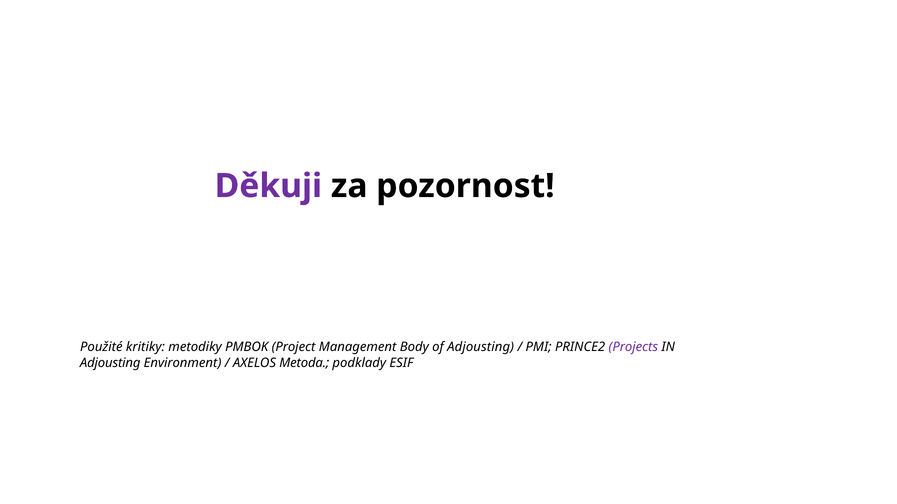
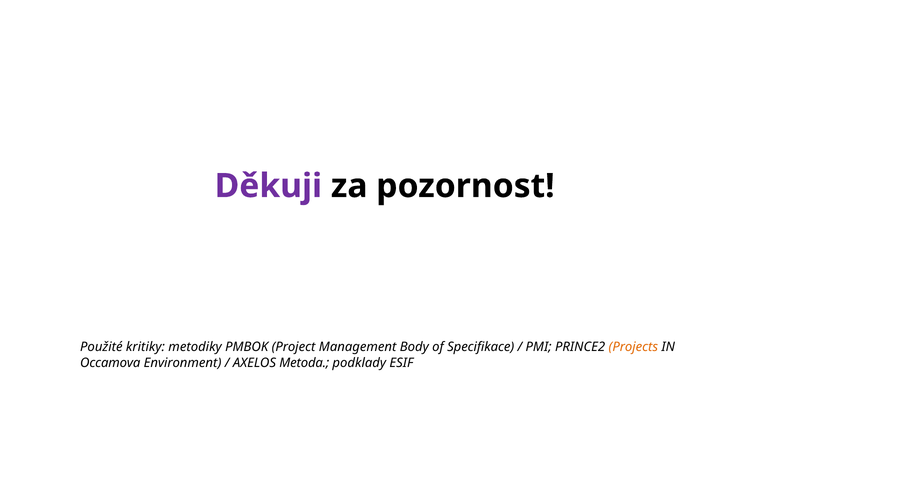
of Adjousting: Adjousting -> Specifikace
Projects colour: purple -> orange
Adjousting at (110, 363): Adjousting -> Occamova
